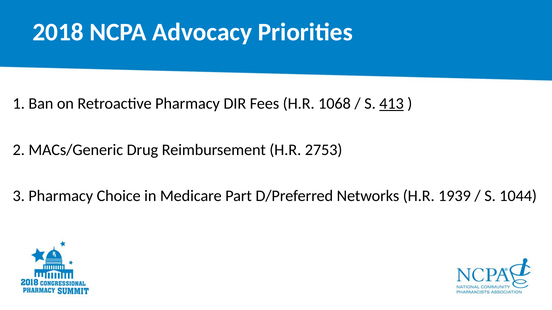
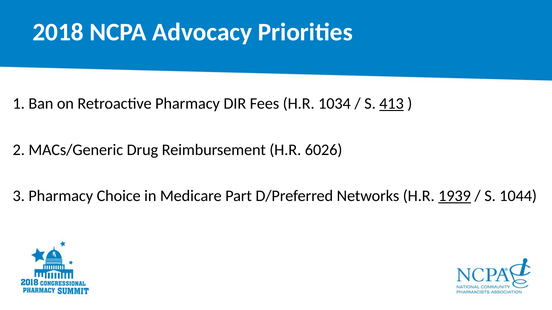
1068: 1068 -> 1034
2753: 2753 -> 6026
1939 underline: none -> present
